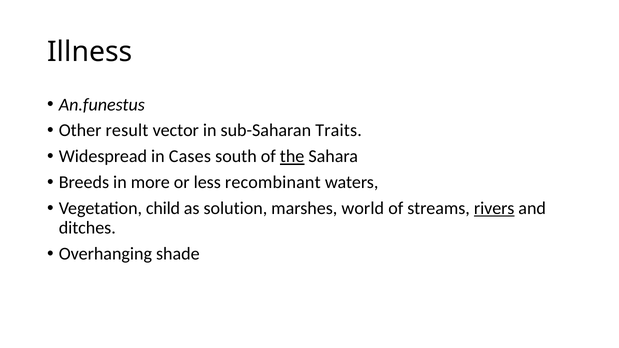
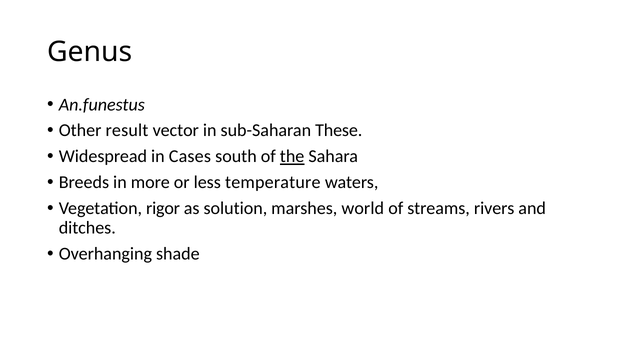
Illness: Illness -> Genus
Traits: Traits -> These
recombinant: recombinant -> temperature
child: child -> rigor
rivers underline: present -> none
